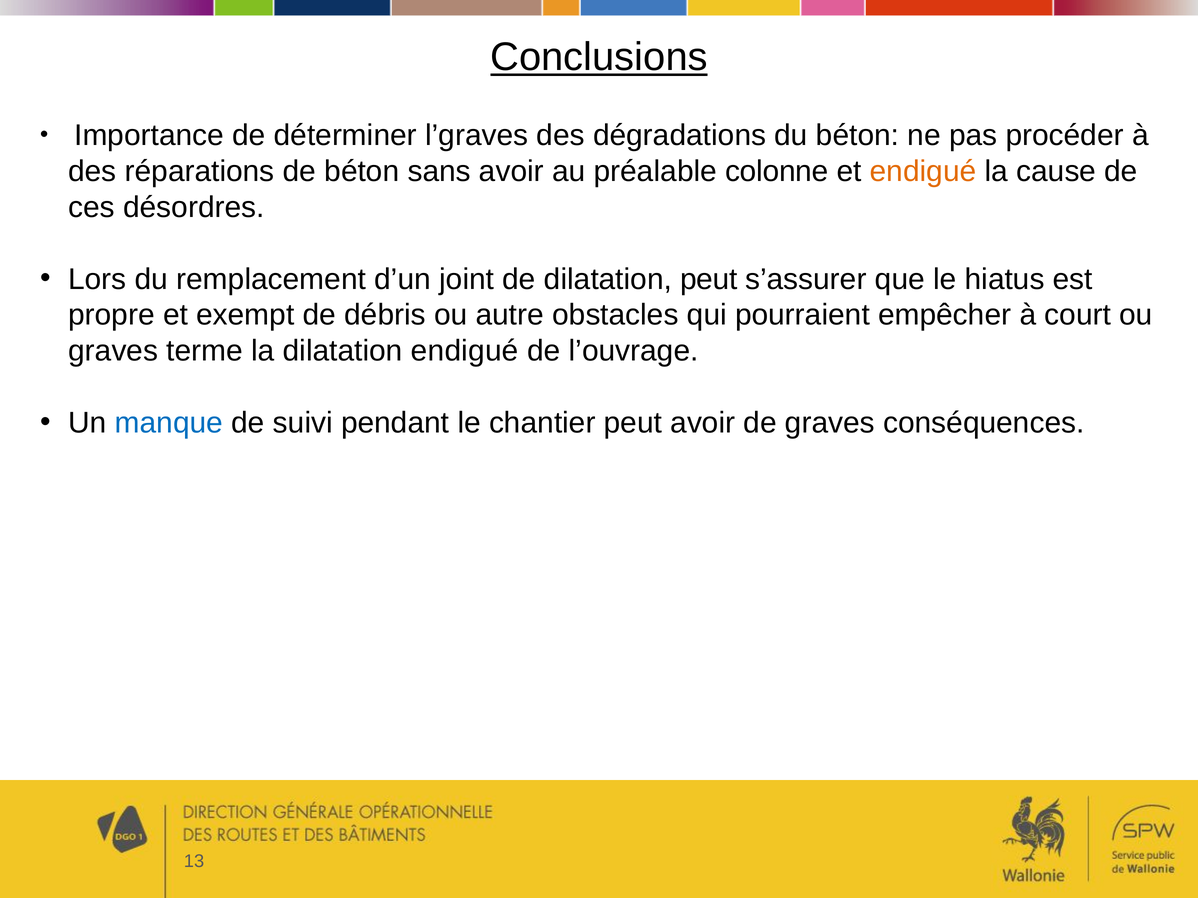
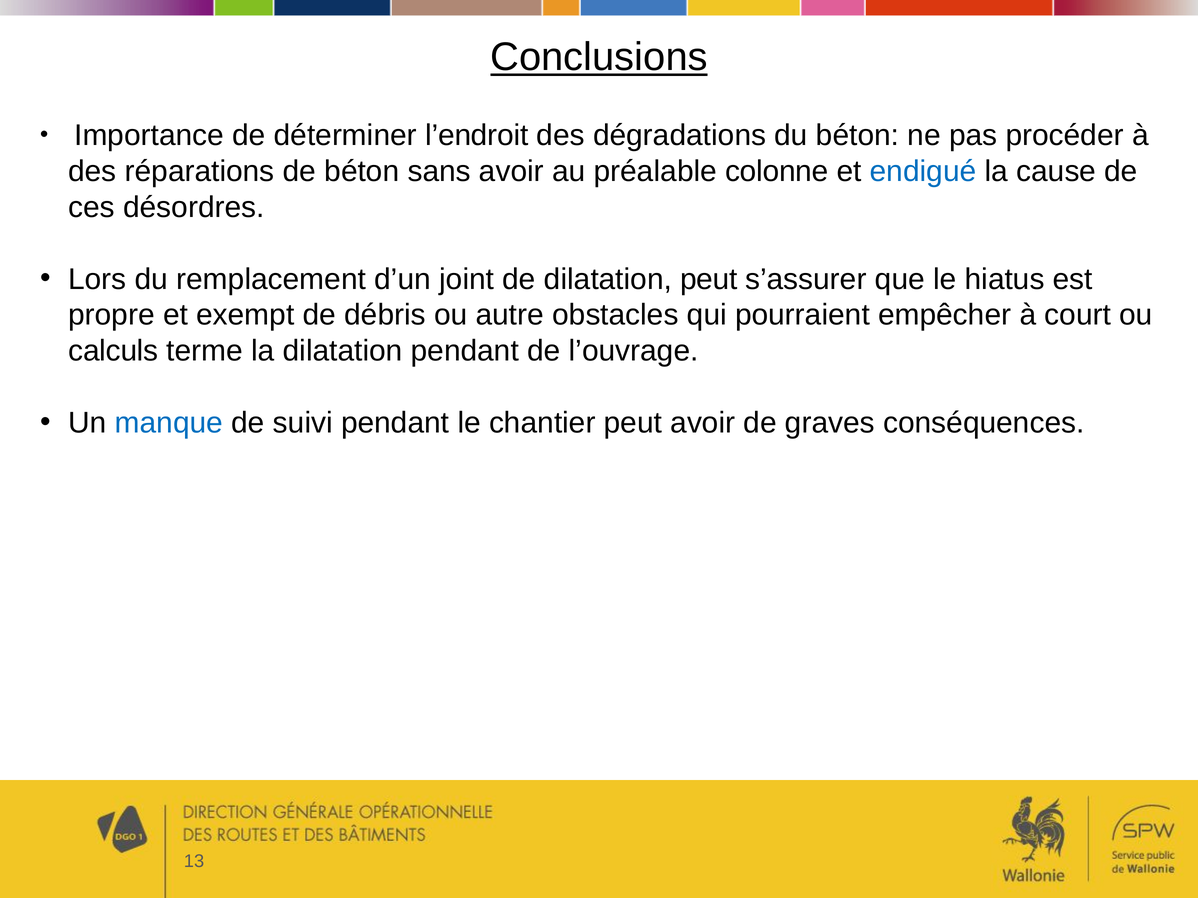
l’graves: l’graves -> l’endroit
endigué at (923, 172) colour: orange -> blue
graves at (113, 351): graves -> calculs
dilatation endigué: endigué -> pendant
